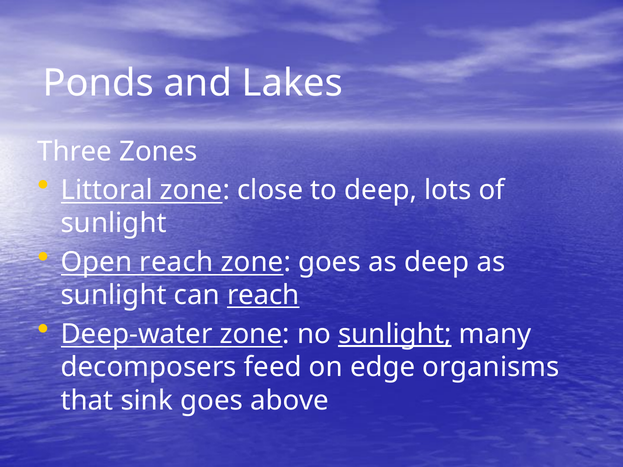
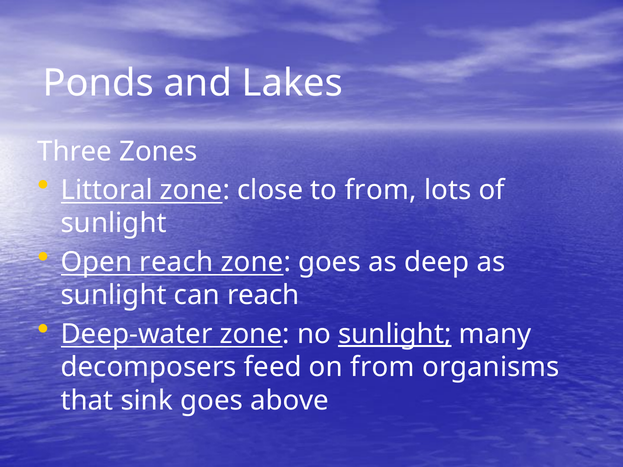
to deep: deep -> from
reach at (263, 295) underline: present -> none
on edge: edge -> from
